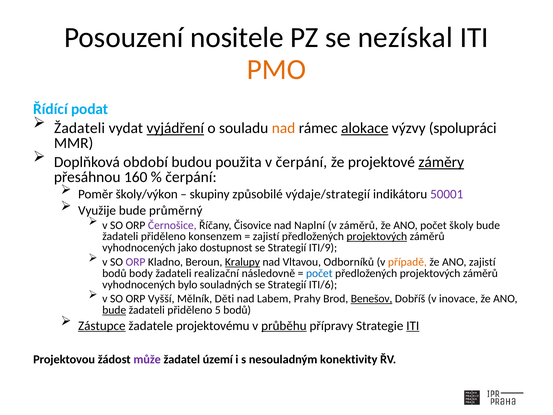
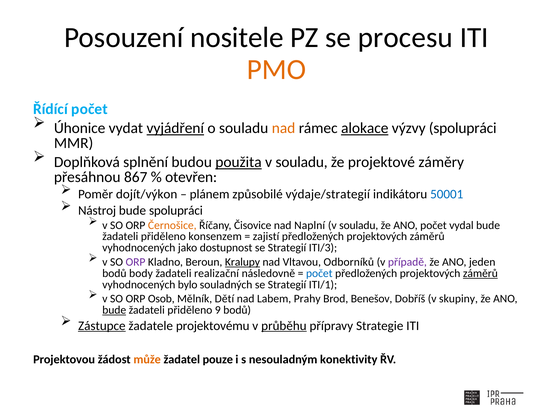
nezískal: nezískal -> procesu
Řídící podat: podat -> počet
Žadateli at (80, 128): Žadateli -> Úhonice
období: období -> splnění
použita underline: none -> present
čerpání at (301, 162): čerpání -> souladu
záměry underline: present -> none
160: 160 -> 867
čerpání at (191, 177): čerpání -> otevřen
školy/výkon: školy/výkon -> dojít/výkon
skupiny: skupiny -> plánem
50001 colour: purple -> blue
Využije: Využije -> Nástroj
bude průměrný: průměrný -> spolupráci
Černošice colour: purple -> orange
záměrů at (359, 225): záměrů -> souladu
školy: školy -> vydal
projektových at (377, 236) underline: present -> none
ITI/9: ITI/9 -> ITI/3
případě colour: orange -> purple
ANO zajistí: zajistí -> jeden
záměrů at (480, 273) underline: none -> present
ITI/6: ITI/6 -> ITI/1
Vyšší: Vyšší -> Osob
Děti: Děti -> Dětí
Benešov underline: present -> none
inovace: inovace -> skupiny
5: 5 -> 9
ITI at (413, 326) underline: present -> none
může colour: purple -> orange
území: území -> pouze
